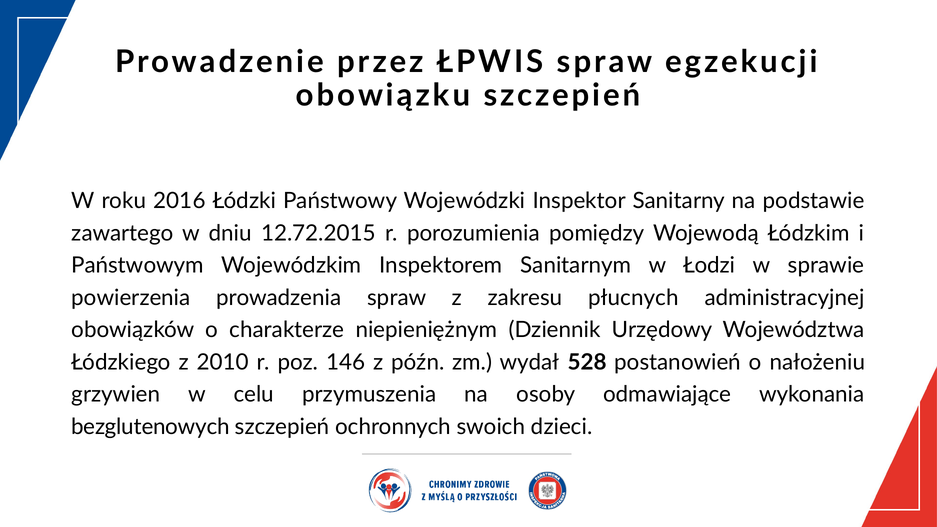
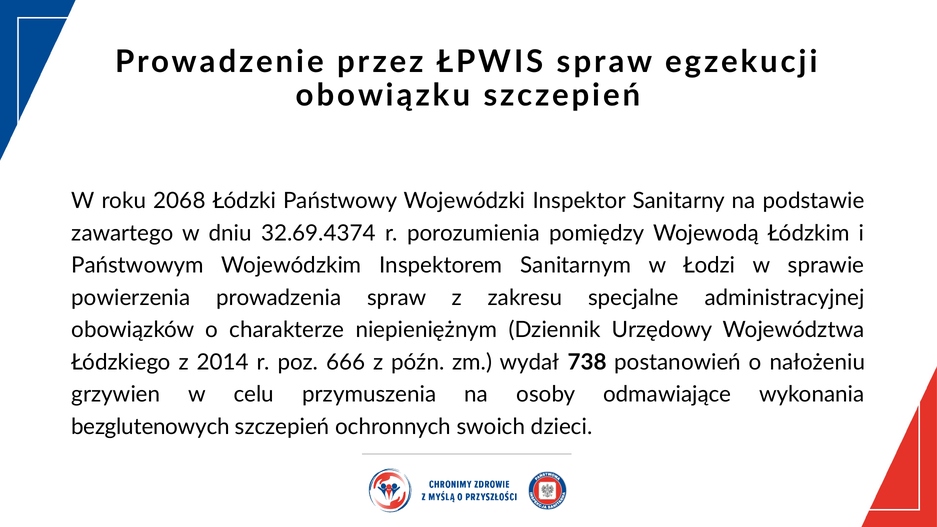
2016: 2016 -> 2068
12.72.2015: 12.72.2015 -> 32.69.4374
płucnych: płucnych -> specjalne
2010: 2010 -> 2014
146: 146 -> 666
528: 528 -> 738
